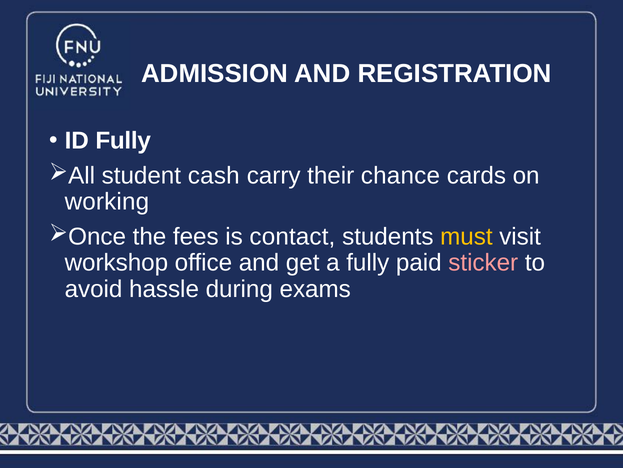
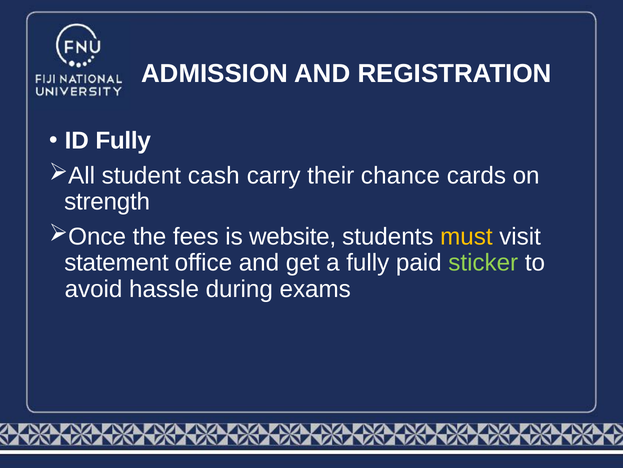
working: working -> strength
contact: contact -> website
workshop: workshop -> statement
sticker colour: pink -> light green
